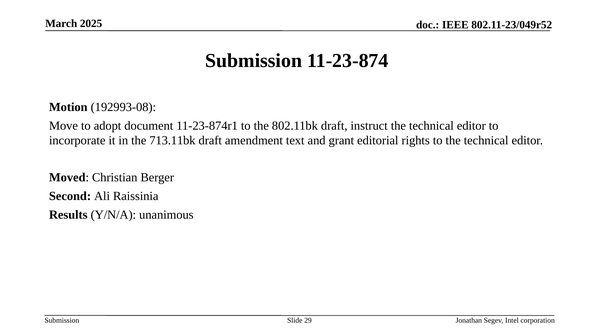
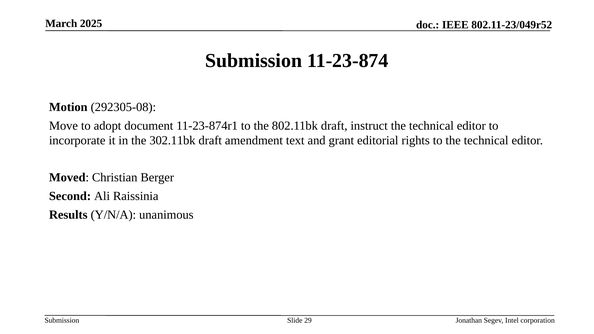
192993-08: 192993-08 -> 292305-08
713.11bk: 713.11bk -> 302.11bk
